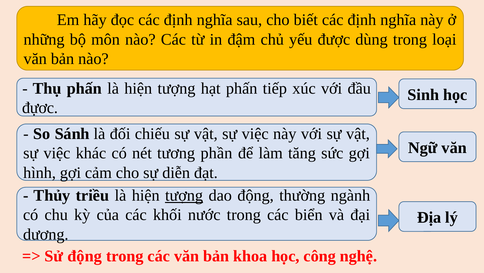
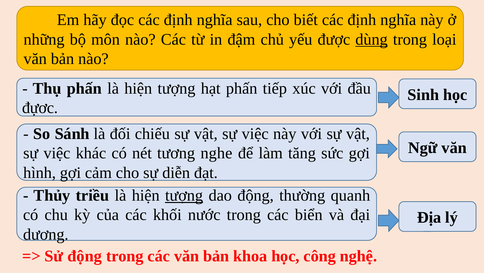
dùng underline: none -> present
phần: phần -> nghe
ngành: ngành -> quanh
